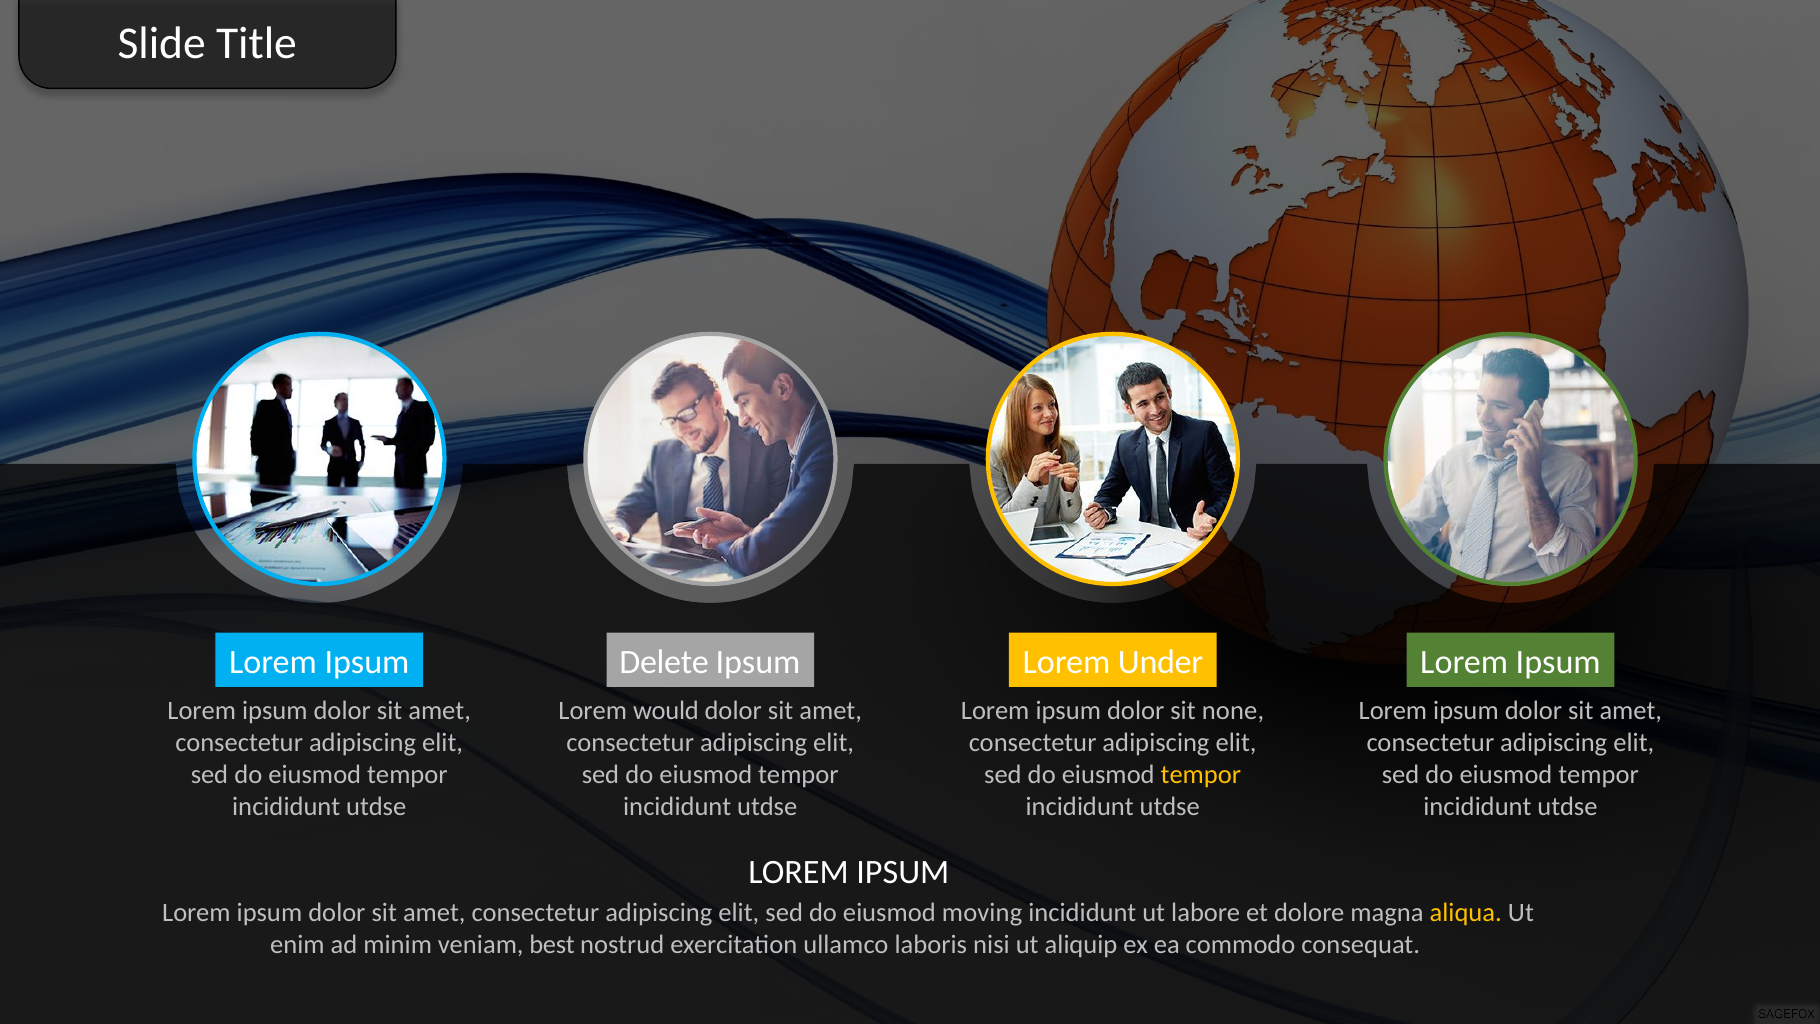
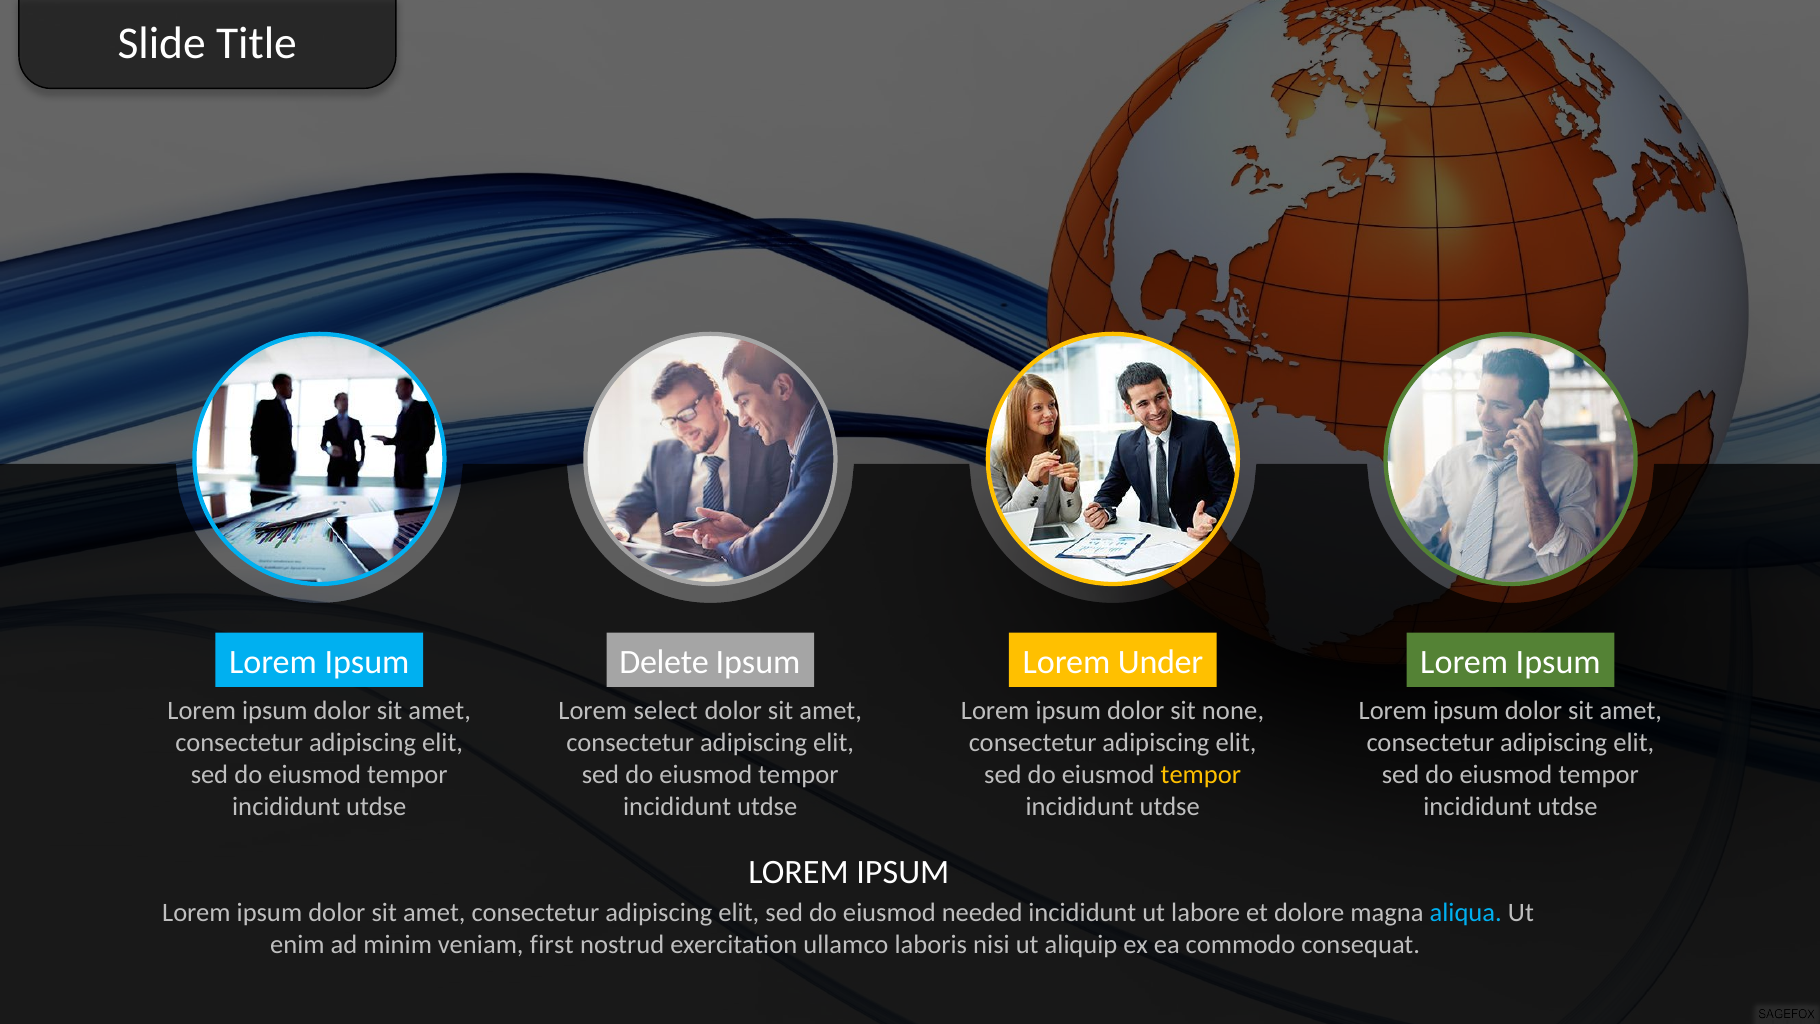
would: would -> select
moving: moving -> needed
aliqua colour: yellow -> light blue
best: best -> first
